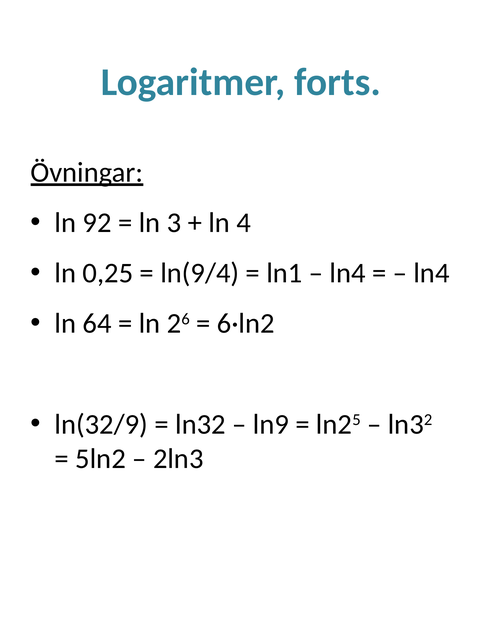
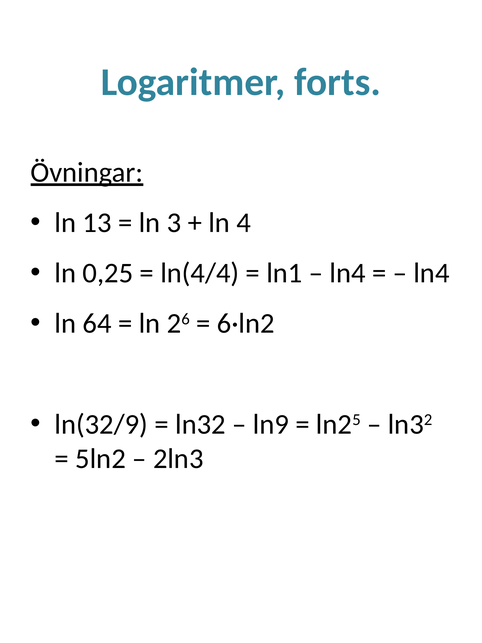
92: 92 -> 13
ln(9/4: ln(9/4 -> ln(4/4
